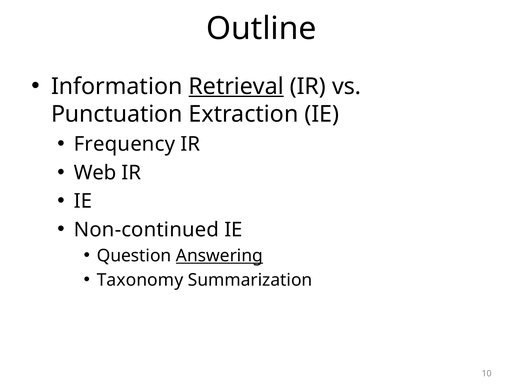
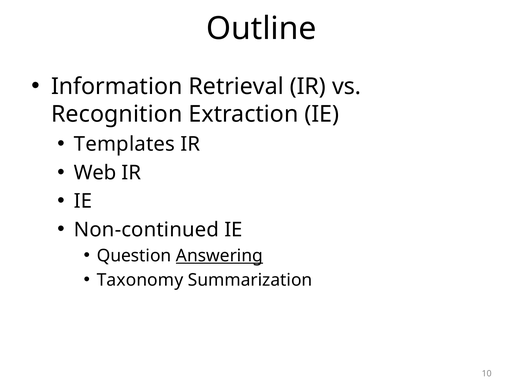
Retrieval underline: present -> none
Punctuation: Punctuation -> Recognition
Frequency: Frequency -> Templates
